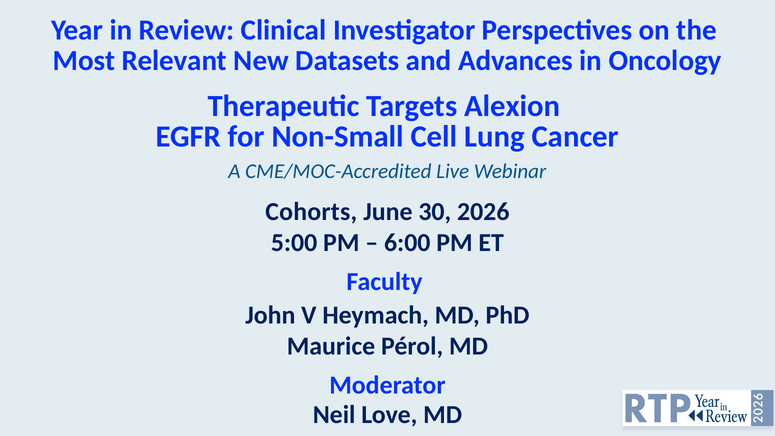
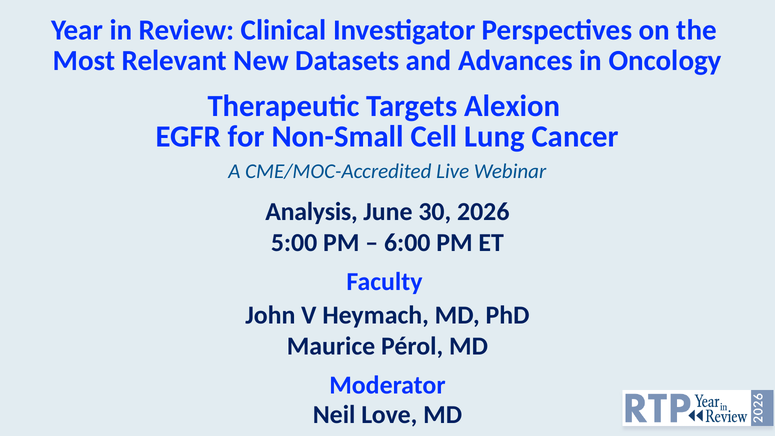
Cohorts: Cohorts -> Analysis
